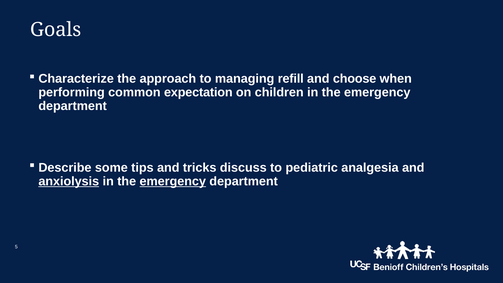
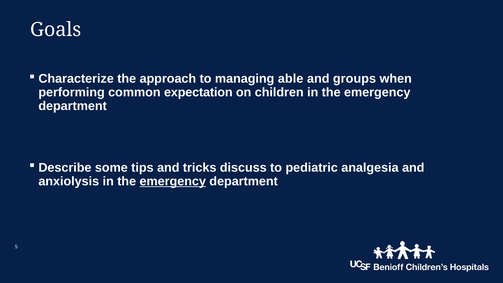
refill: refill -> able
choose: choose -> groups
anxiolysis underline: present -> none
